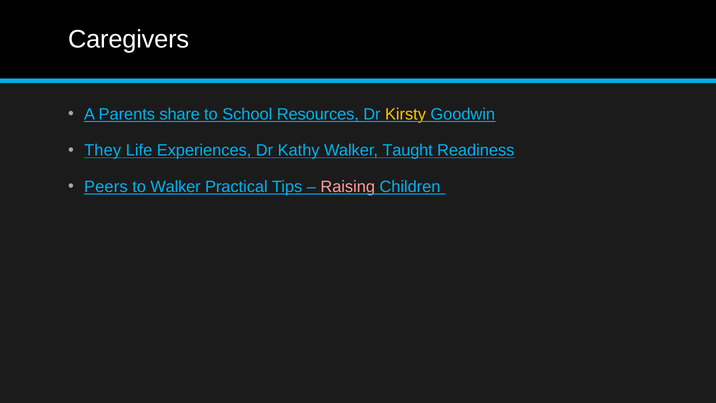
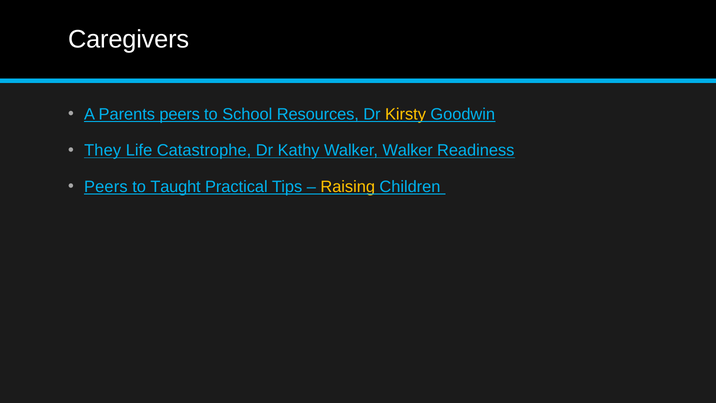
Parents share: share -> peers
Experiences: Experiences -> Catastrophe
Walker Taught: Taught -> Walker
to Walker: Walker -> Taught
Raising colour: pink -> yellow
